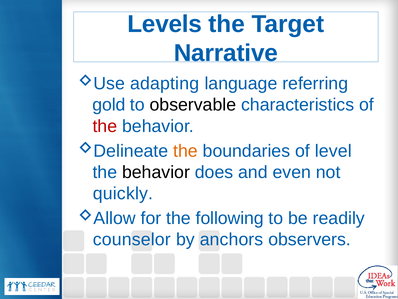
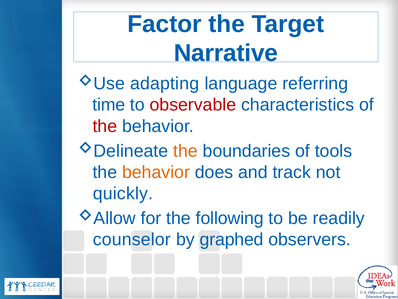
Levels: Levels -> Factor
gold: gold -> time
observable colour: black -> red
level: level -> tools
behavior at (156, 172) colour: black -> orange
even: even -> track
anchors: anchors -> graphed
